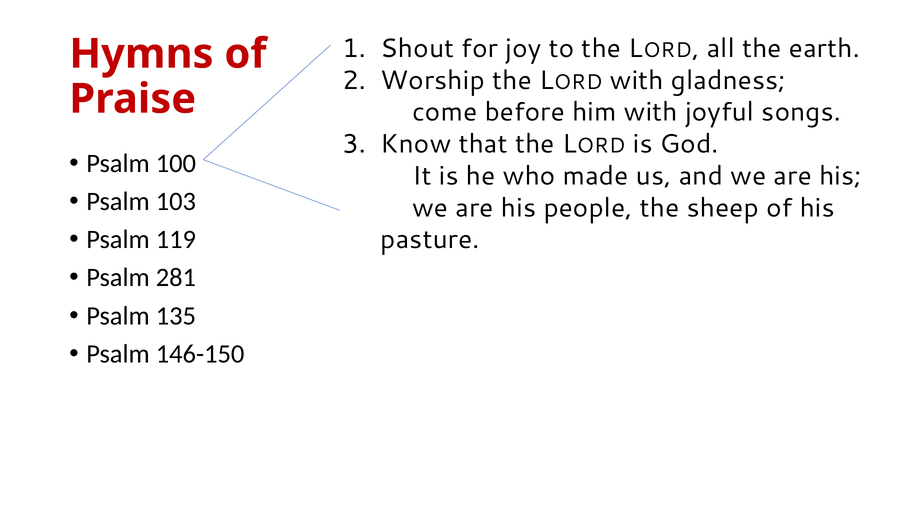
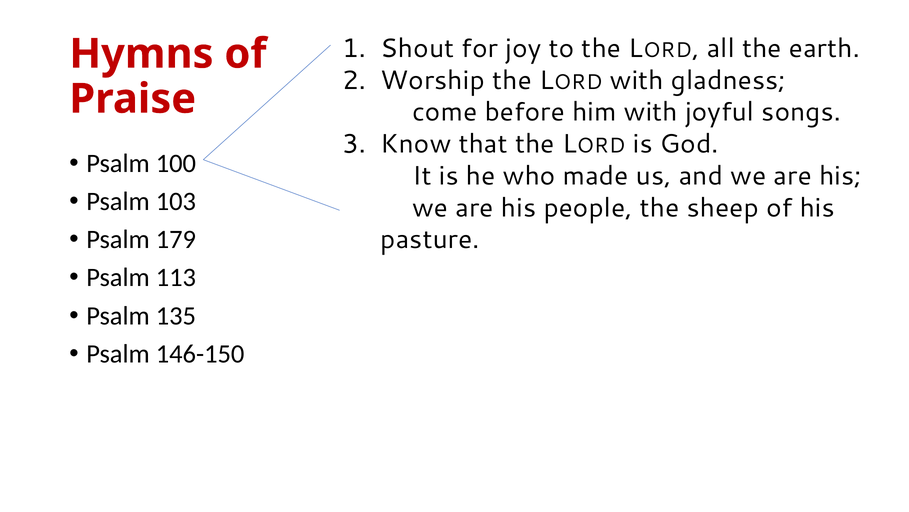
119: 119 -> 179
281: 281 -> 113
